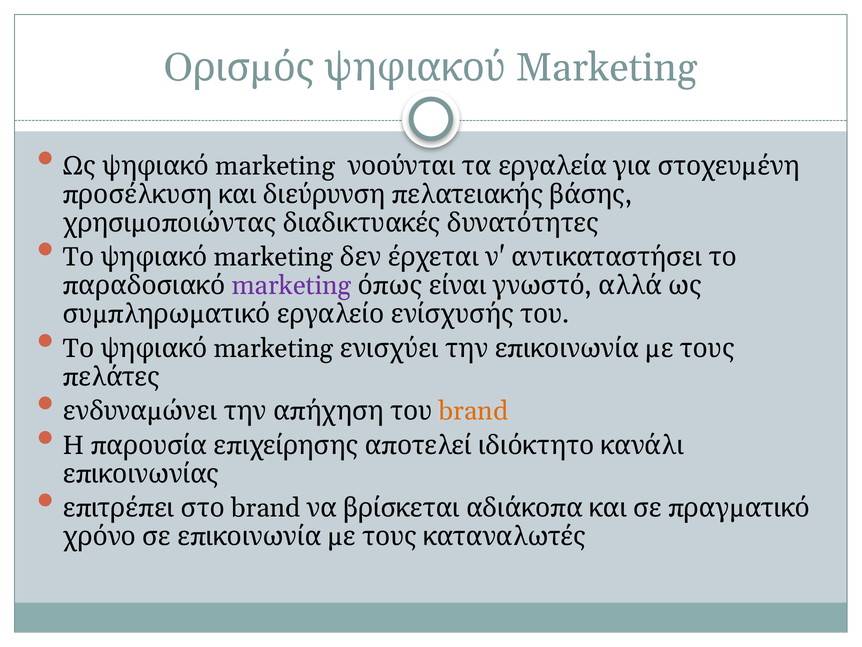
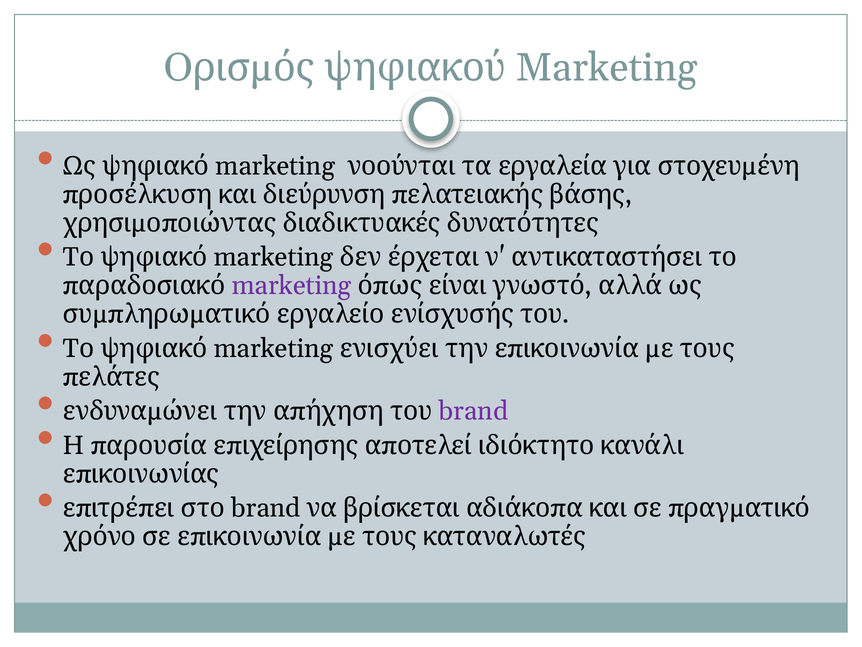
brand at (473, 411) colour: orange -> purple
